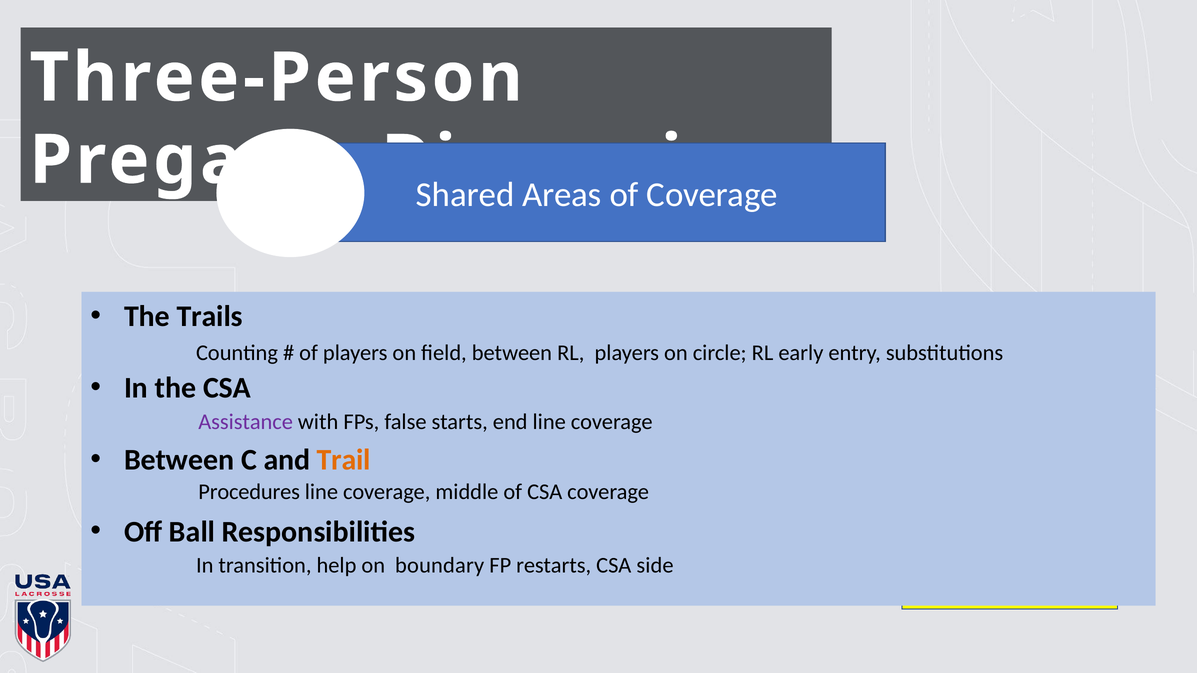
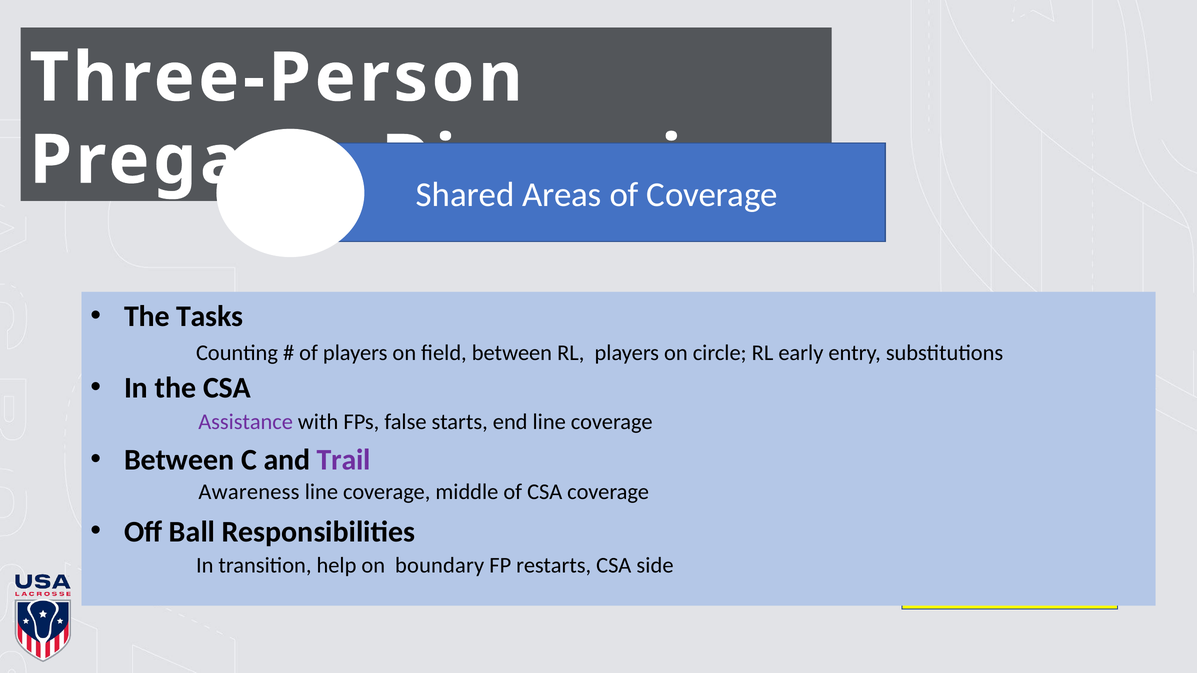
Trails: Trails -> Tasks
Trail colour: orange -> purple
Procedures: Procedures -> Awareness
